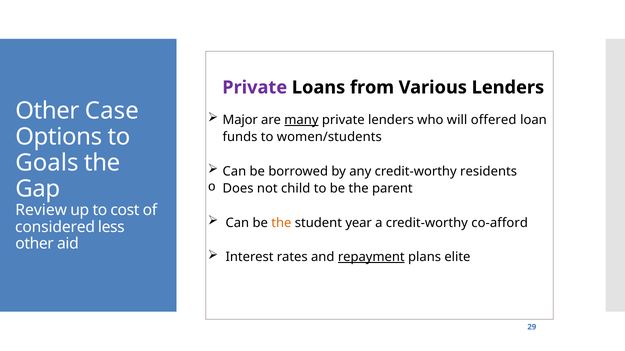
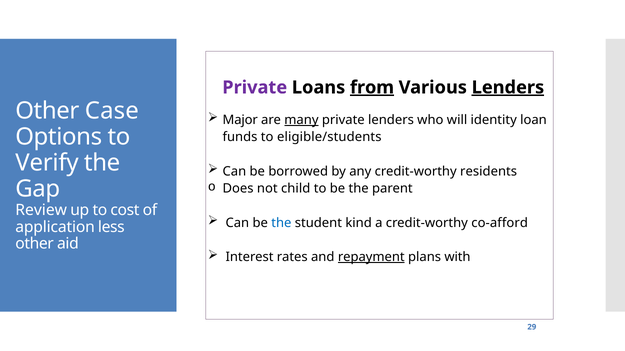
from underline: none -> present
Lenders at (508, 88) underline: none -> present
offered: offered -> identity
women/students: women/students -> eligible/students
Goals: Goals -> Verify
the at (281, 223) colour: orange -> blue
year: year -> kind
considered: considered -> application
elite: elite -> with
